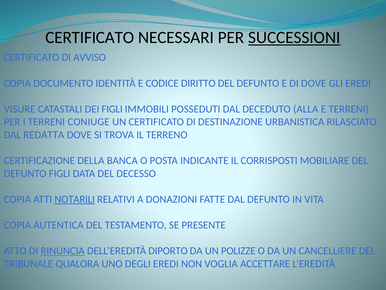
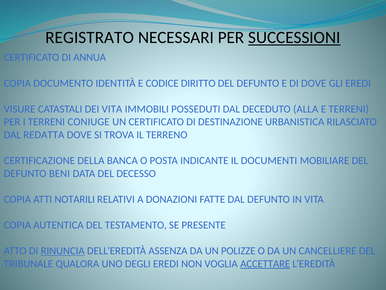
CERTIFICATO at (90, 38): CERTIFICATO -> REGISTRATO
AVVISO: AVVISO -> ANNUA
DEI FIGLI: FIGLI -> VITA
CORRISPOSTI: CORRISPOSTI -> DOCUMENTI
DEFUNTO FIGLI: FIGLI -> BENI
NOTARILI underline: present -> none
DIPORTO: DIPORTO -> ASSENZA
ACCETTARE underline: none -> present
